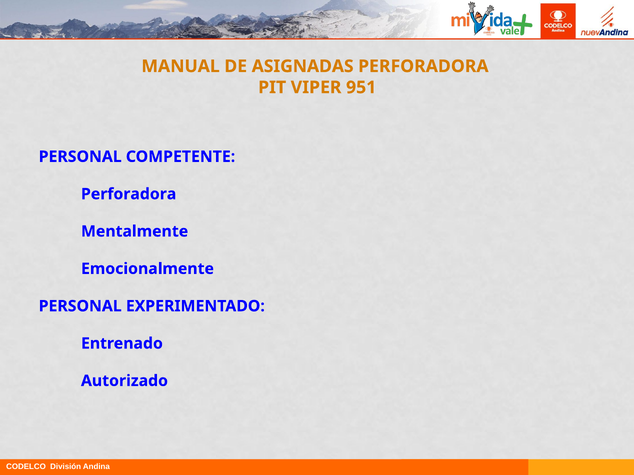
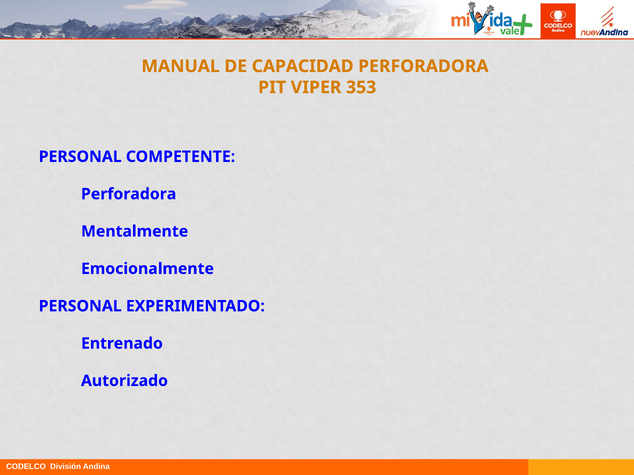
ASIGNADAS: ASIGNADAS -> CAPACIDAD
951: 951 -> 353
